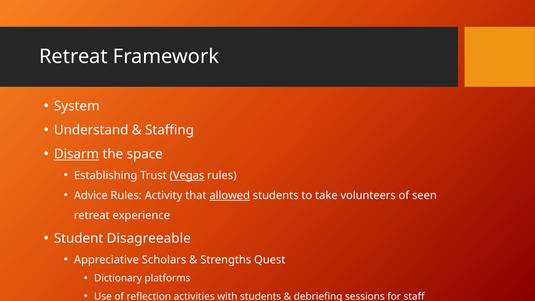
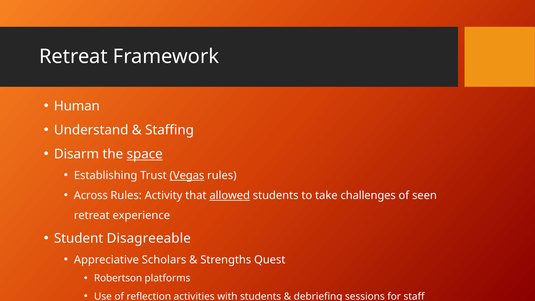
System: System -> Human
Disarm underline: present -> none
space underline: none -> present
Advice: Advice -> Across
volunteers: volunteers -> challenges
Dictionary: Dictionary -> Robertson
